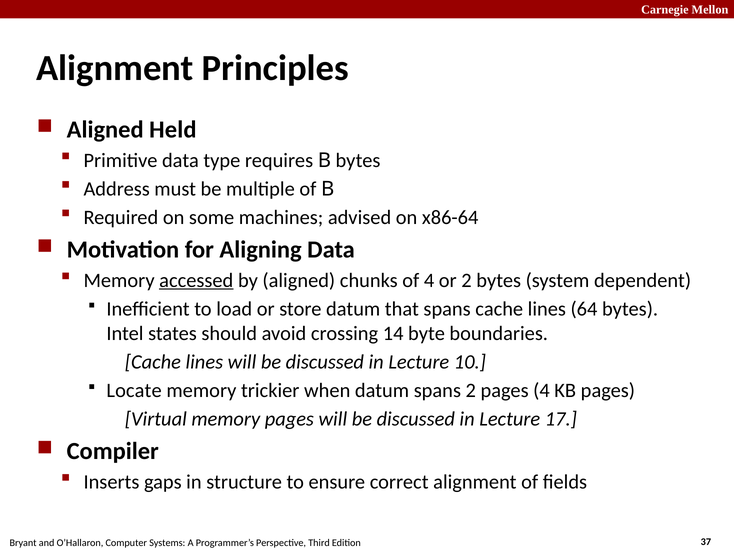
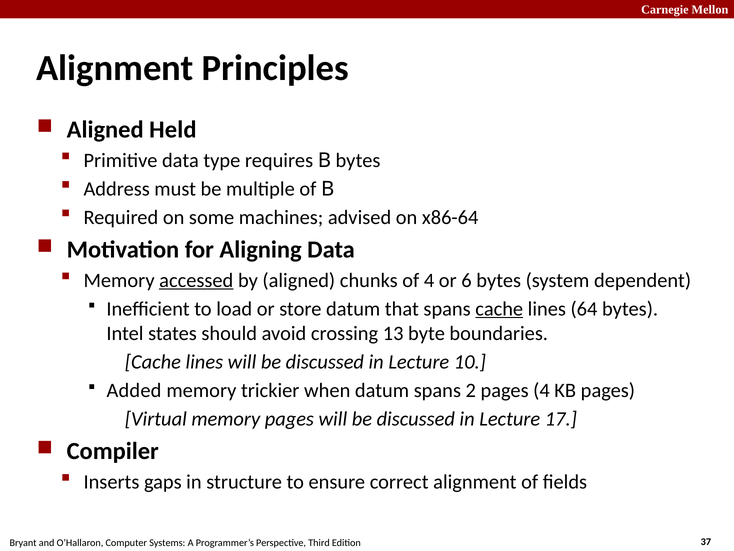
or 2: 2 -> 6
cache at (499, 309) underline: none -> present
14: 14 -> 13
Locate: Locate -> Added
